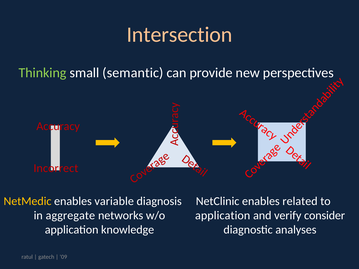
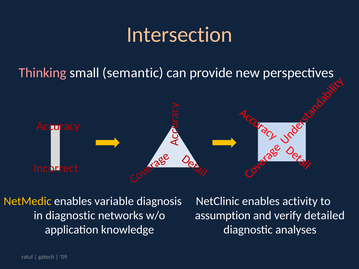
Thinking colour: light green -> pink
related: related -> activity
in aggregate: aggregate -> diagnostic
application at (223, 216): application -> assumption
consider: consider -> detailed
